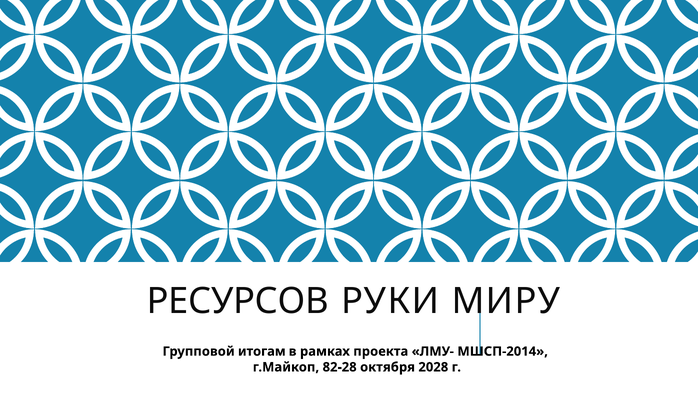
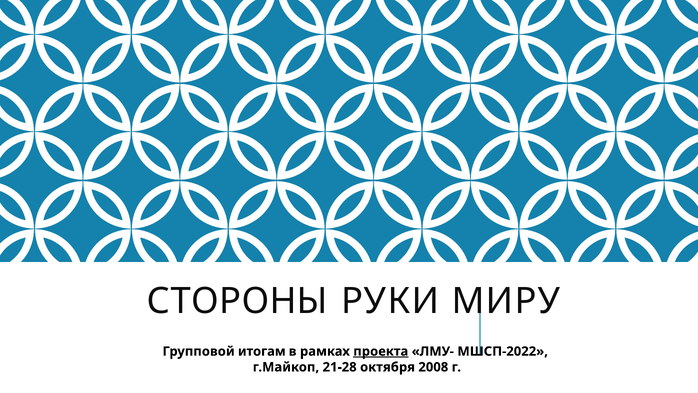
РЕСУРСОВ: РЕСУРСОВ -> СТОРОНЫ
проекта underline: none -> present
МШСП-2014: МШСП-2014 -> МШСП-2022
82-28: 82-28 -> 21-28
2028: 2028 -> 2008
